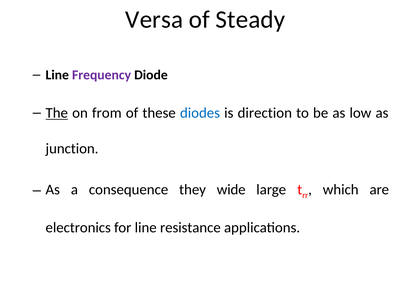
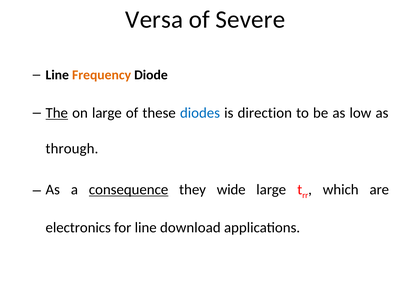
Steady: Steady -> Severe
Frequency colour: purple -> orange
on from: from -> large
junction: junction -> through
consequence underline: none -> present
resistance: resistance -> download
